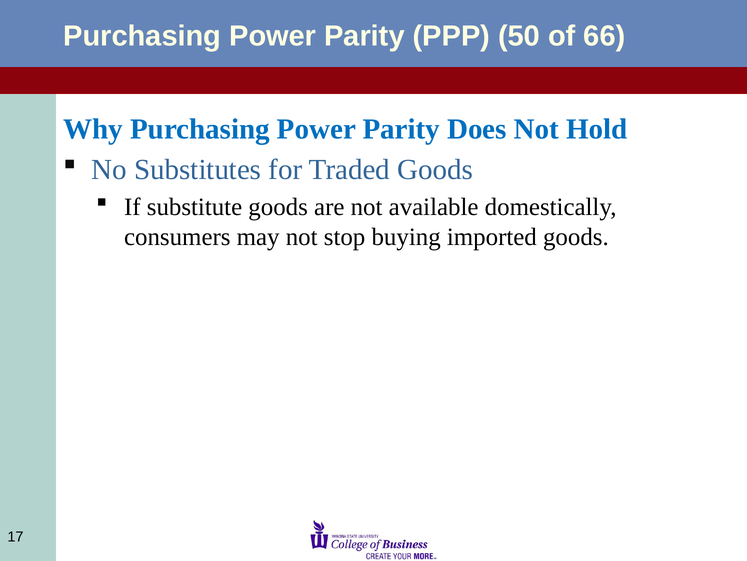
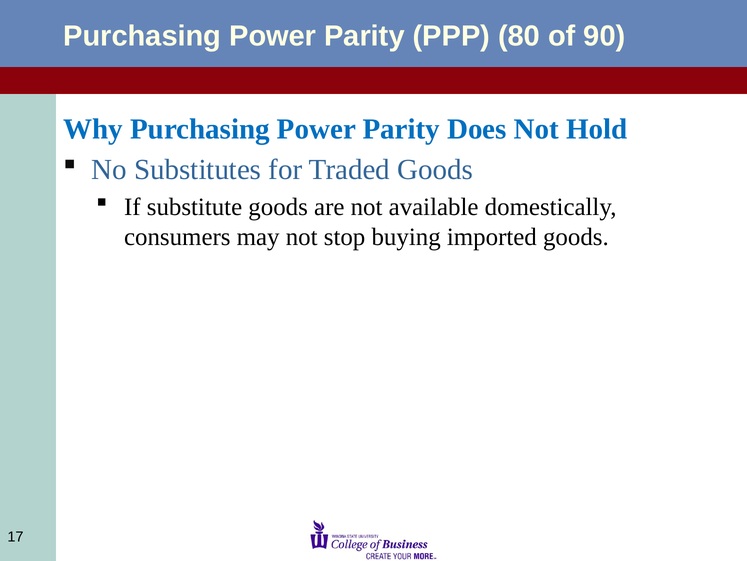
50: 50 -> 80
66: 66 -> 90
